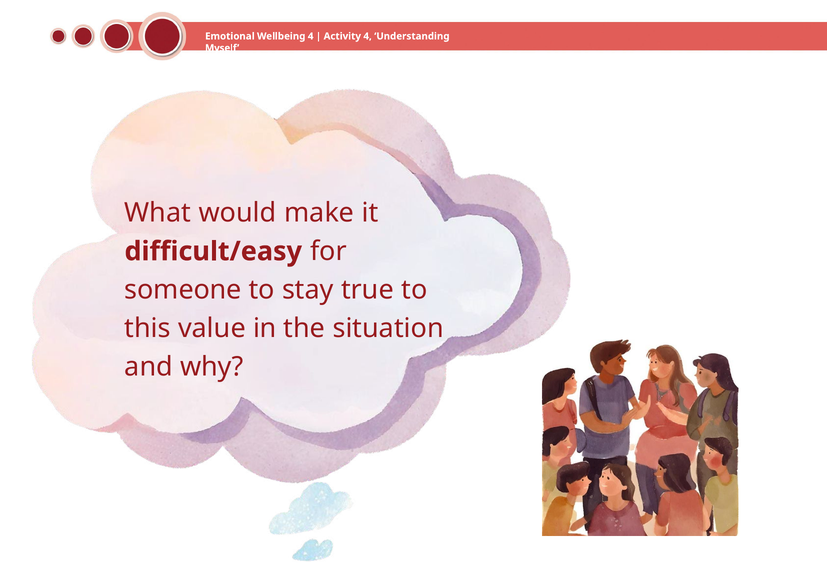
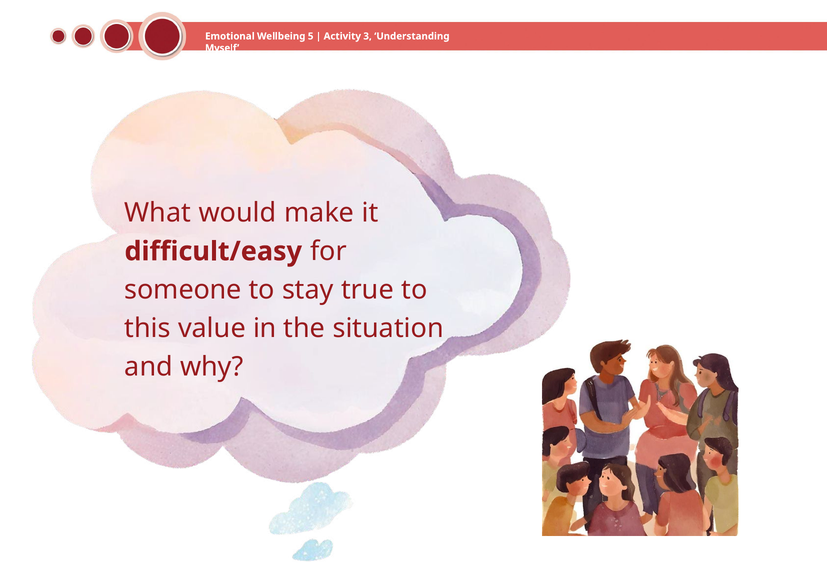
Wellbeing 4: 4 -> 5
Activity 4: 4 -> 3
